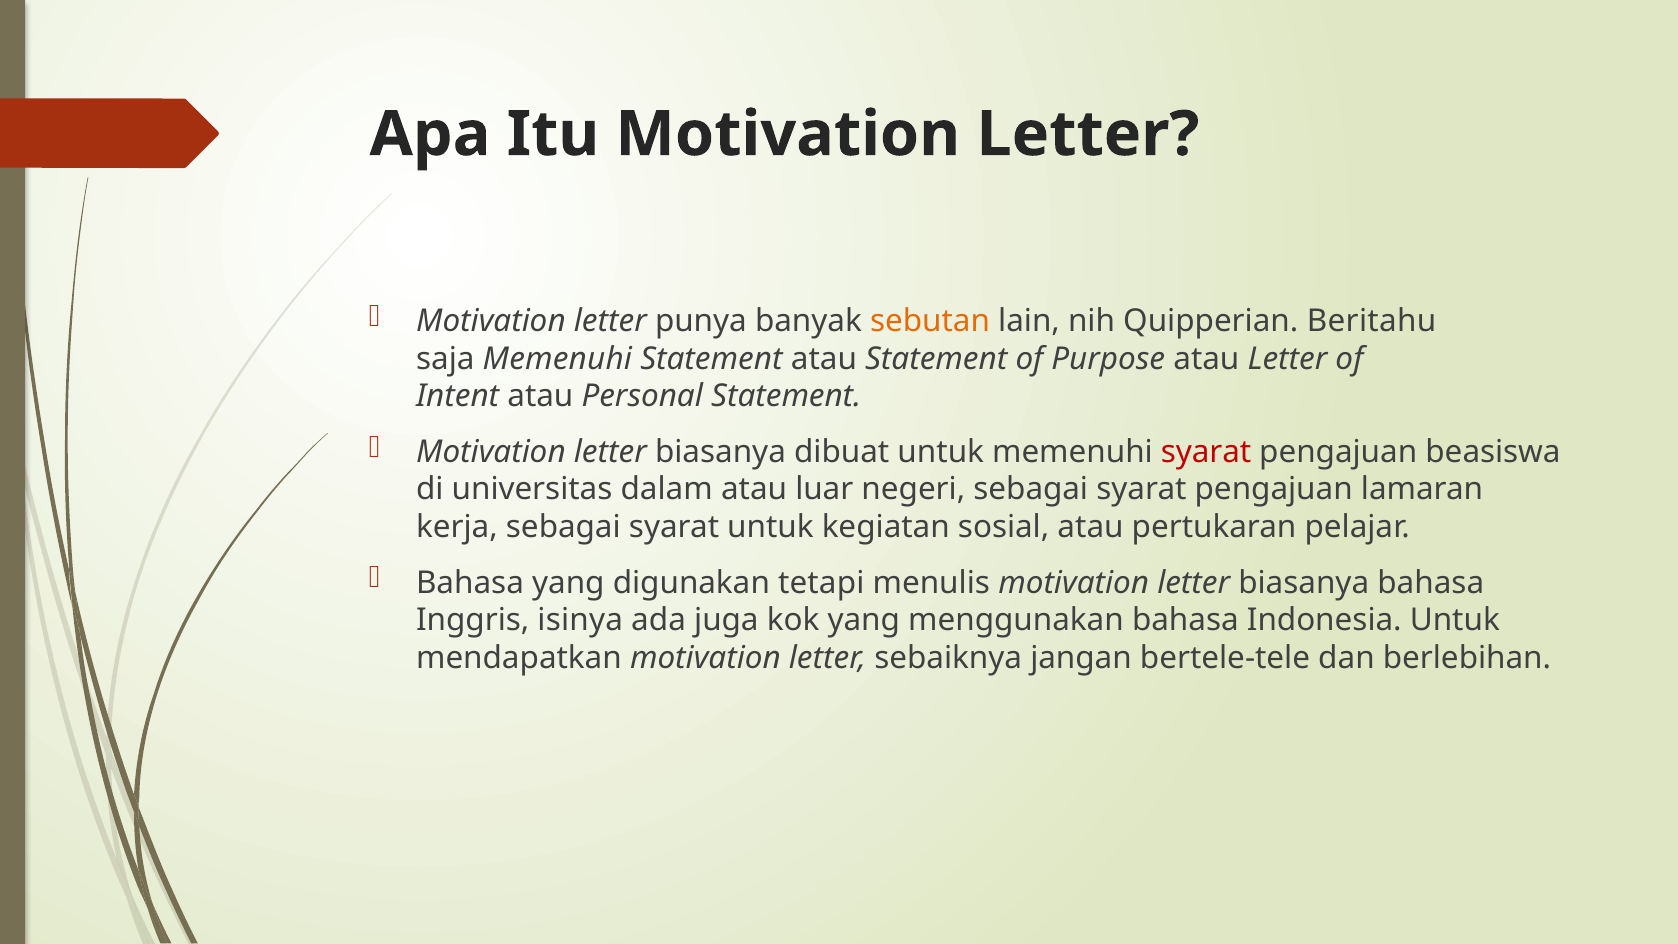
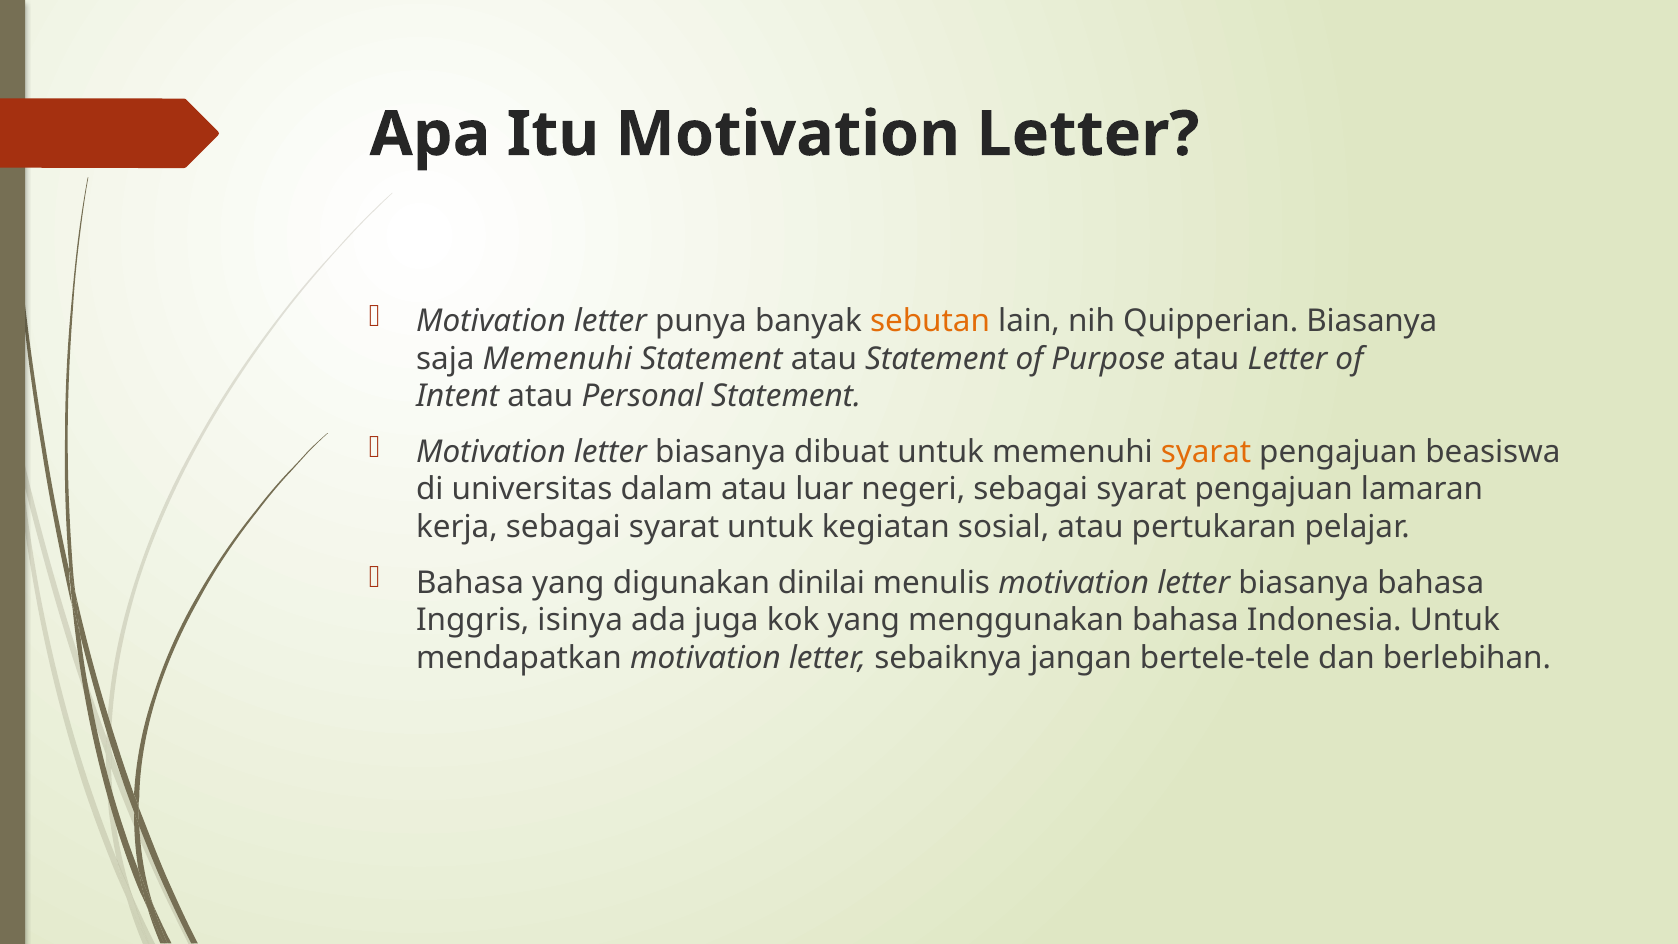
Quipperian Beritahu: Beritahu -> Biasanya
syarat at (1206, 452) colour: red -> orange
tetapi: tetapi -> dinilai
